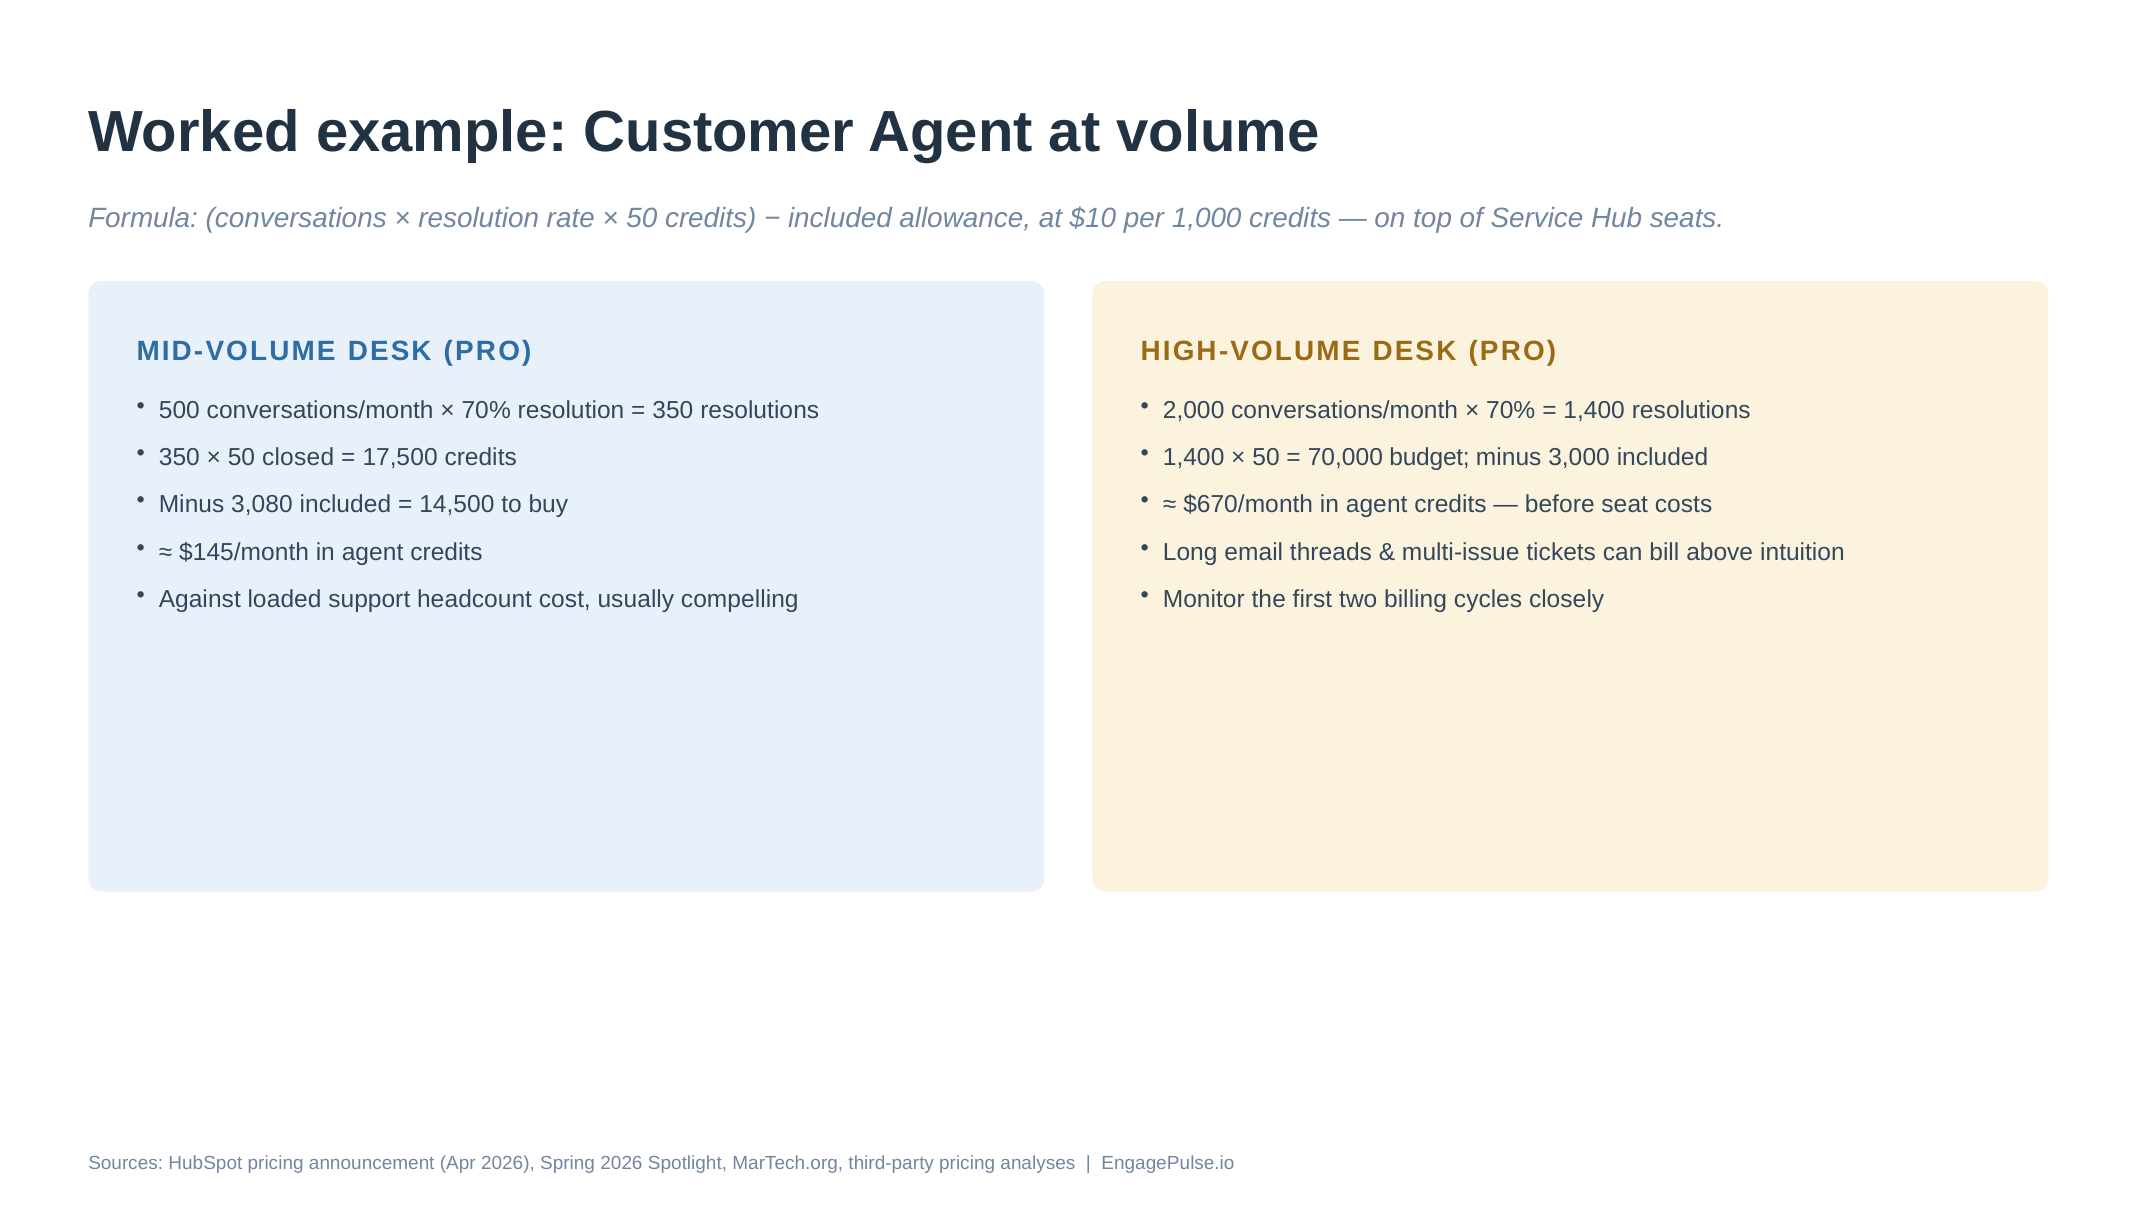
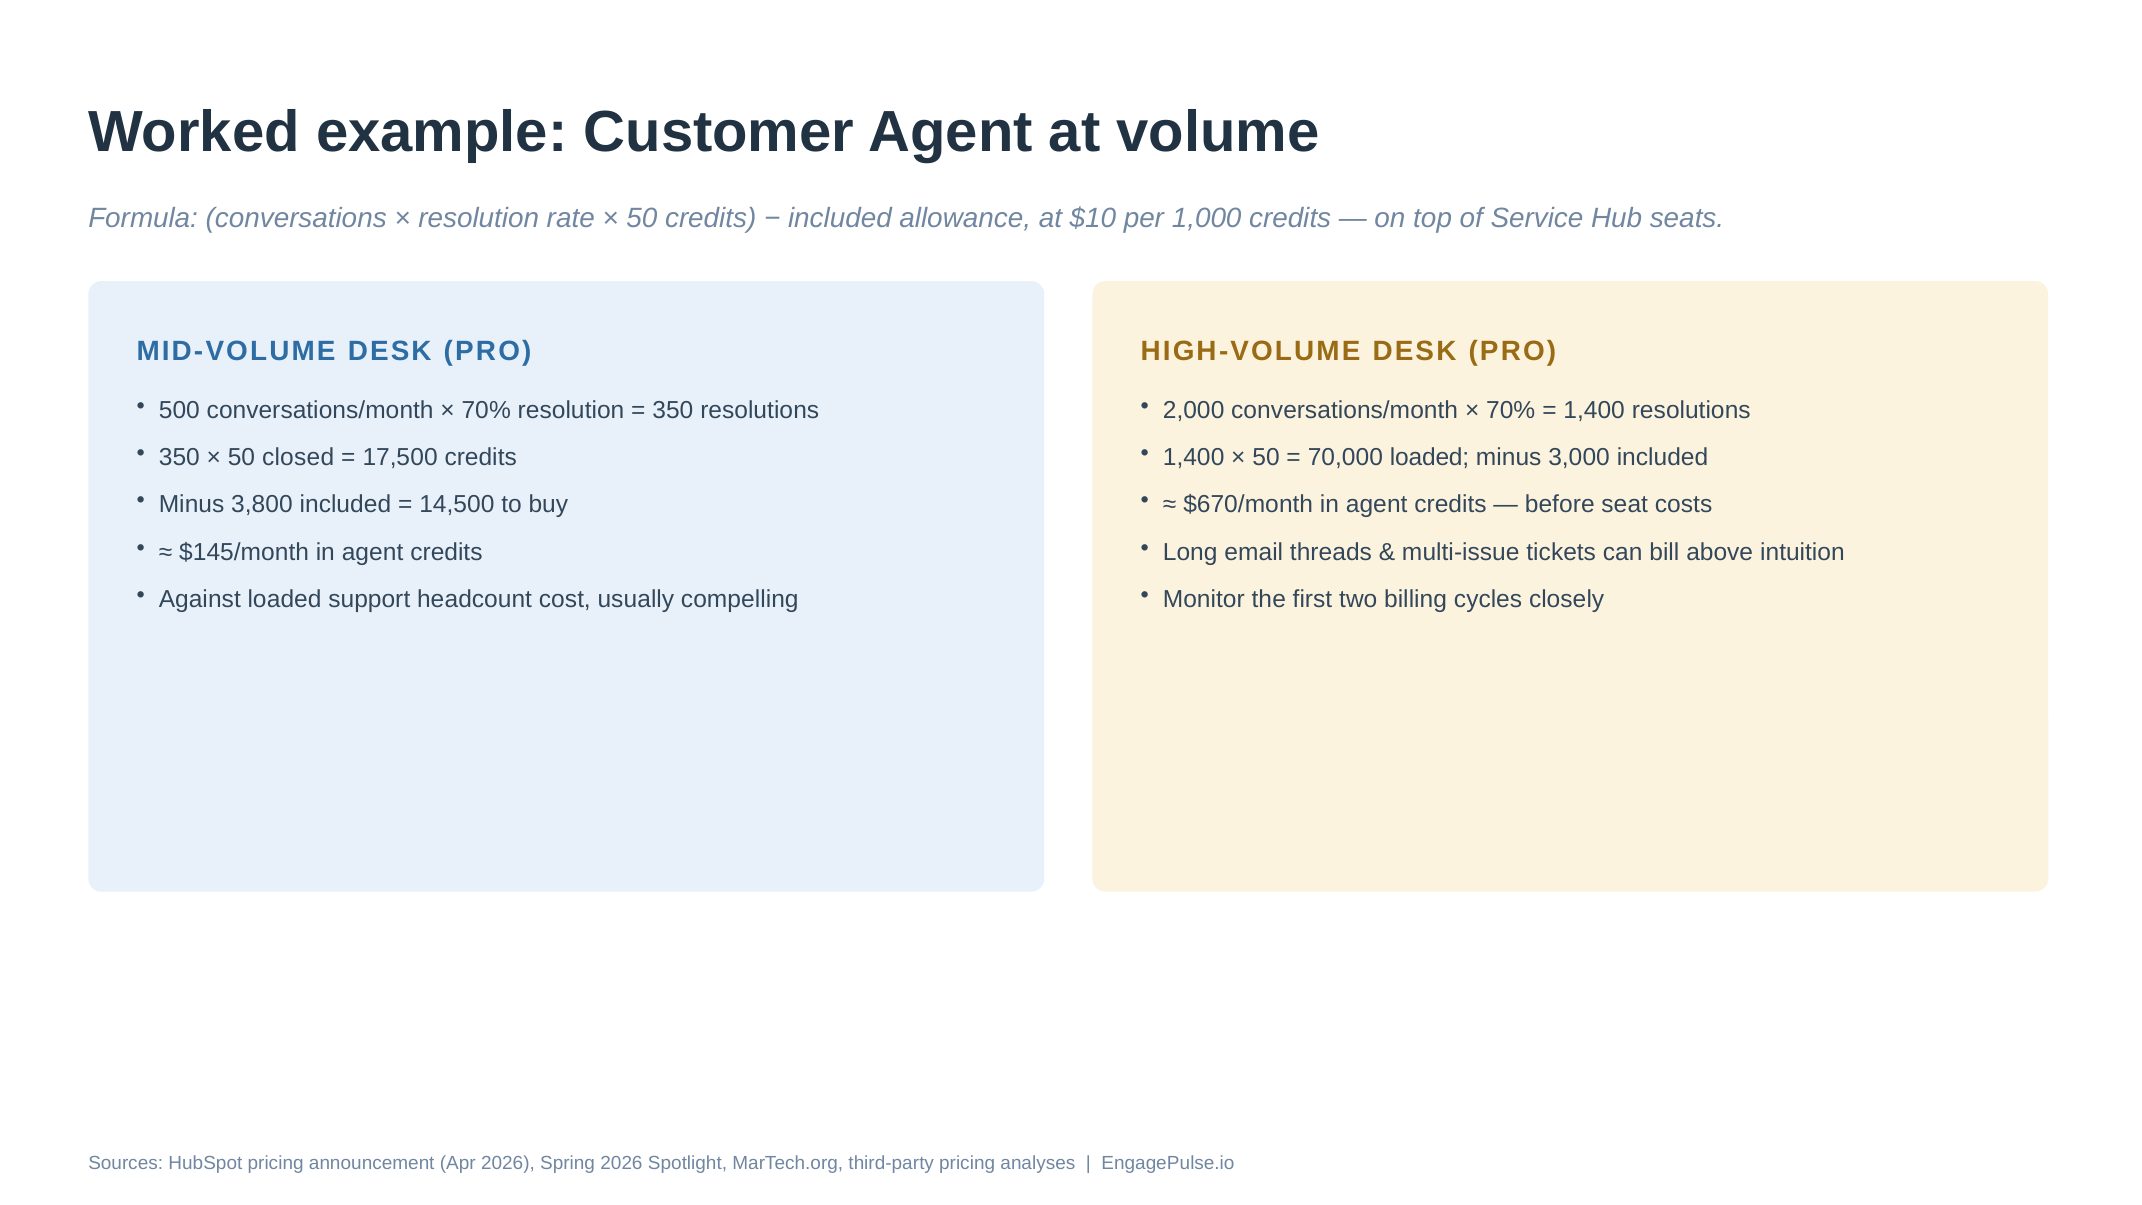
70,000 budget: budget -> loaded
3,080: 3,080 -> 3,800
